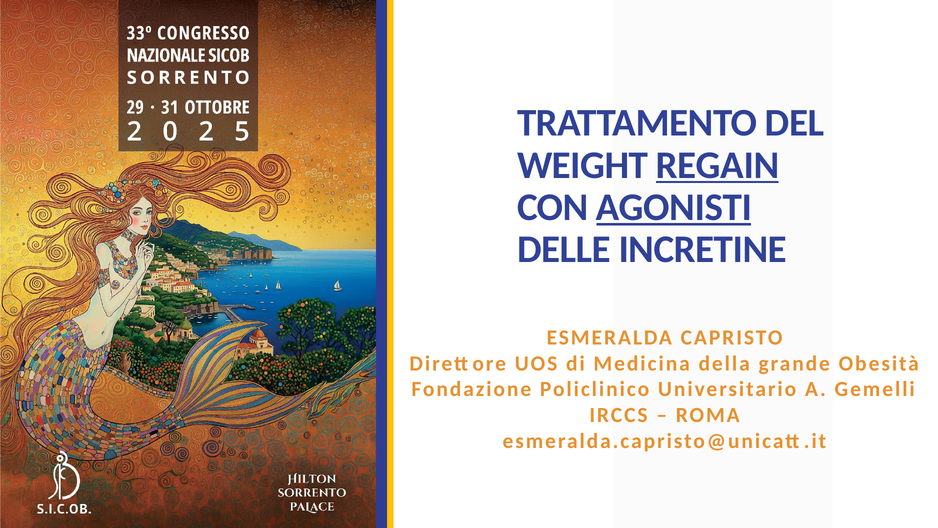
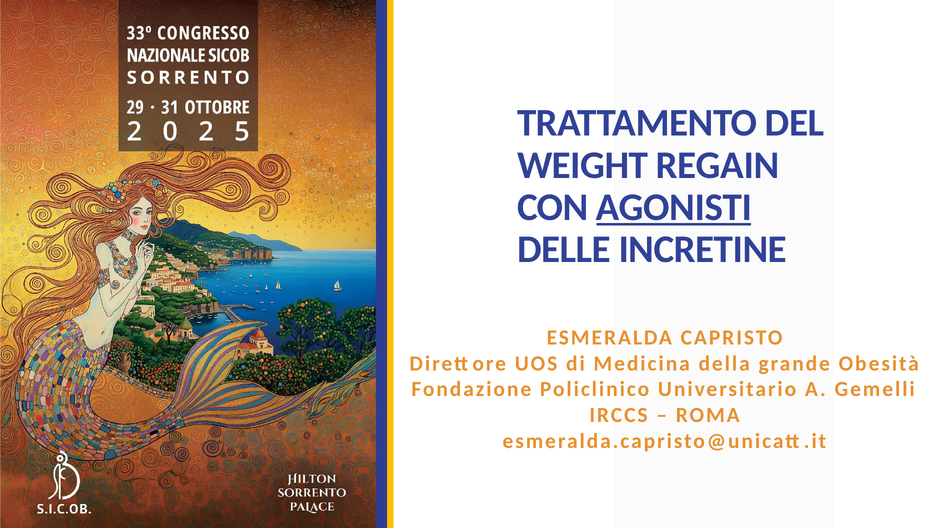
REGAIN underline: present -> none
